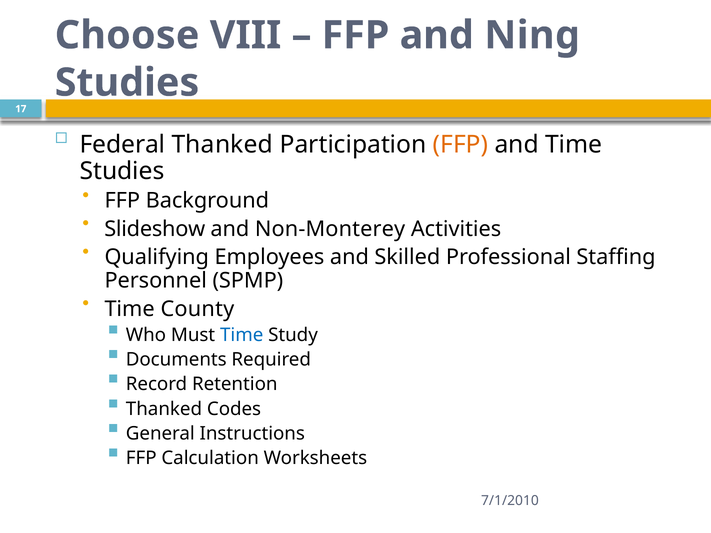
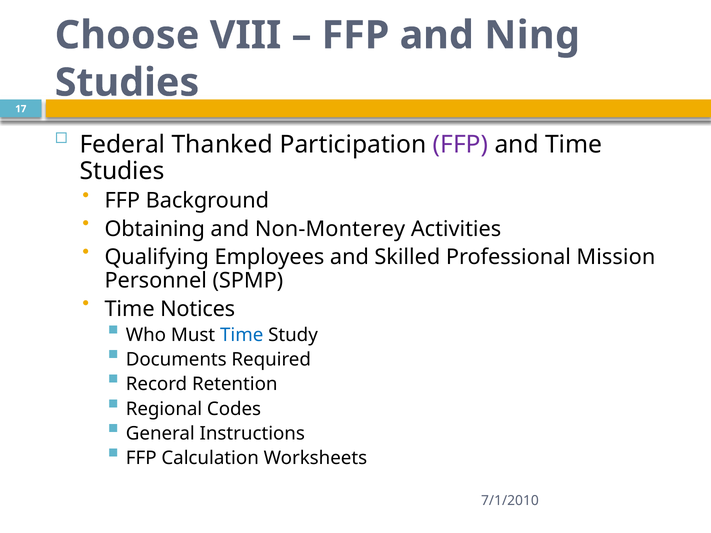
FFP at (461, 145) colour: orange -> purple
Slideshow: Slideshow -> Obtaining
Staffing: Staffing -> Mission
County: County -> Notices
Thanked at (164, 409): Thanked -> Regional
